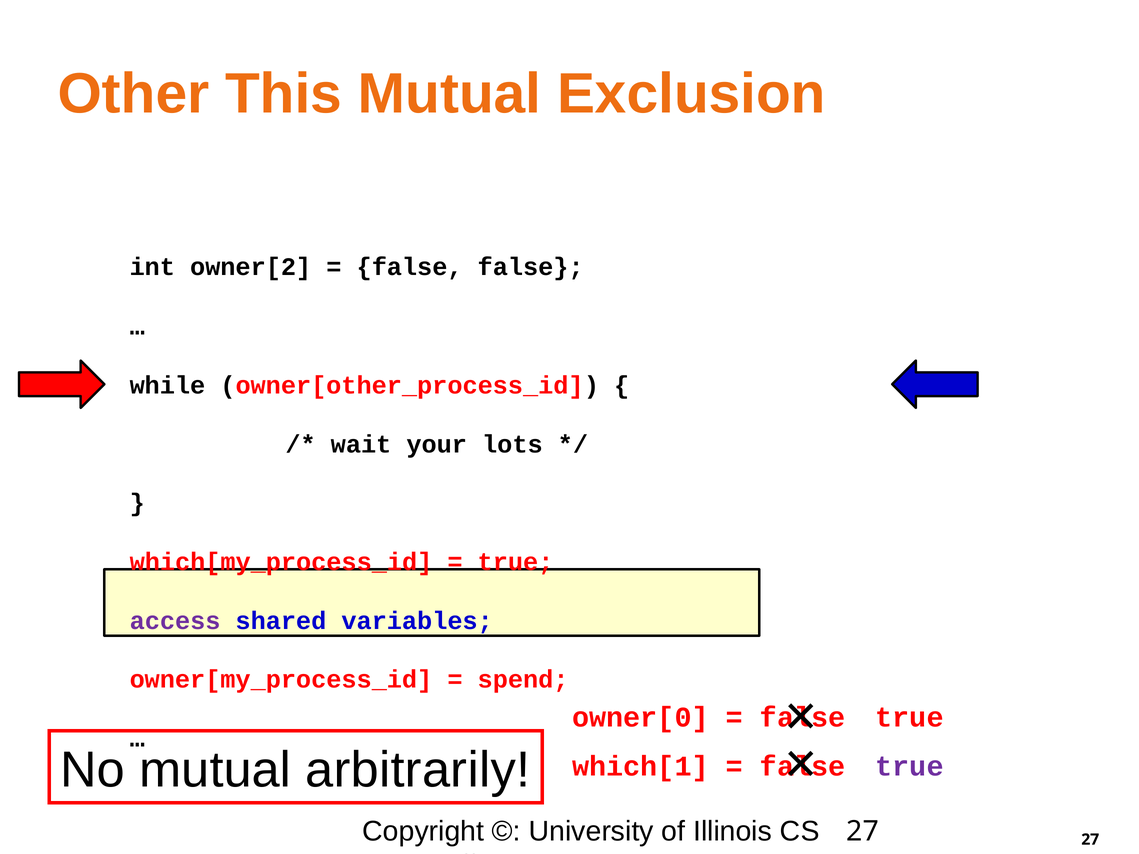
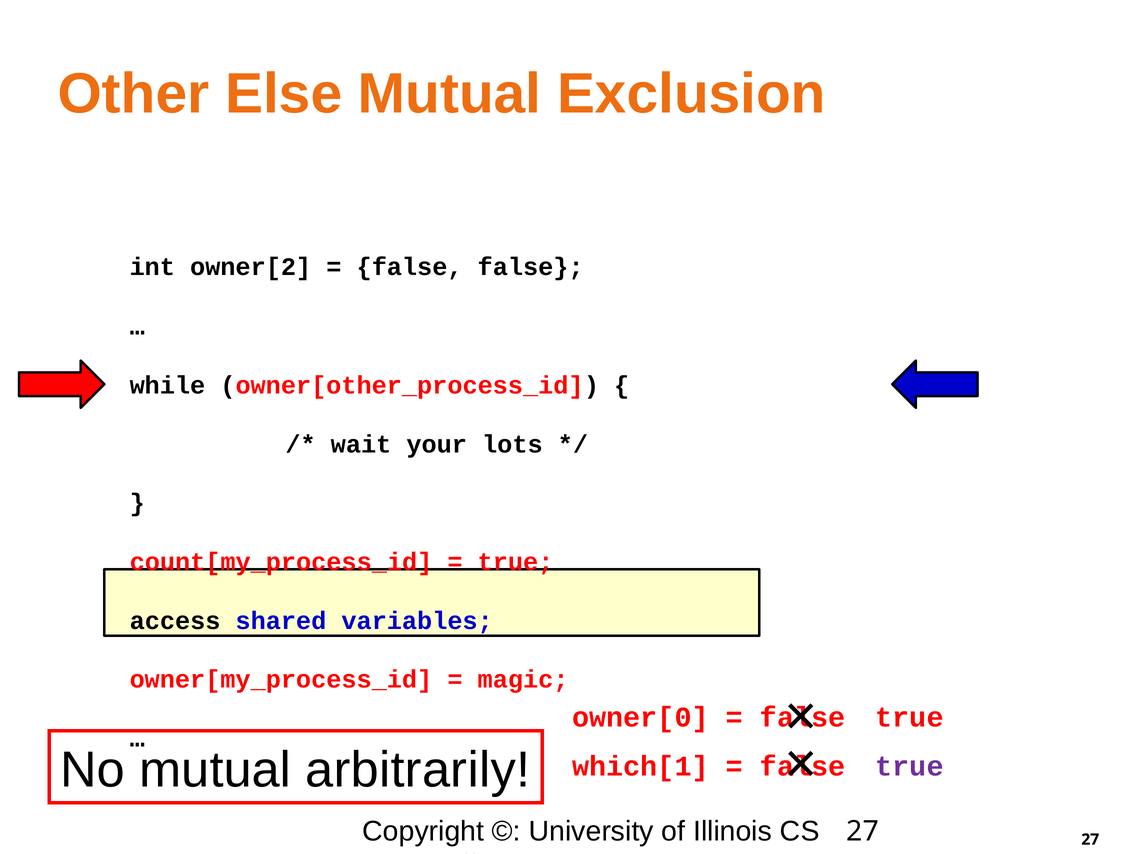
This: This -> Else
which[my_process_id: which[my_process_id -> count[my_process_id
access colour: purple -> black
spend: spend -> magic
